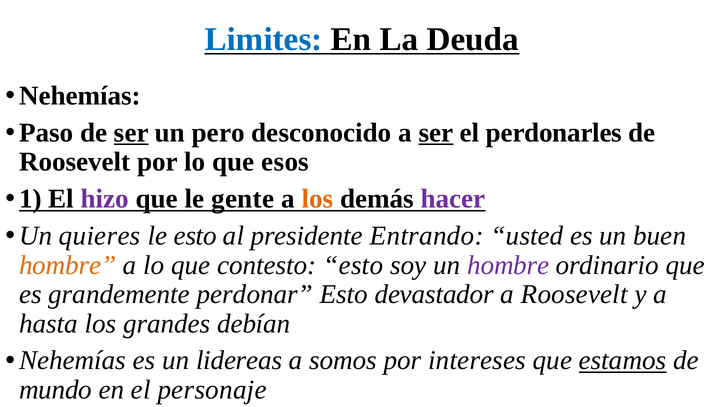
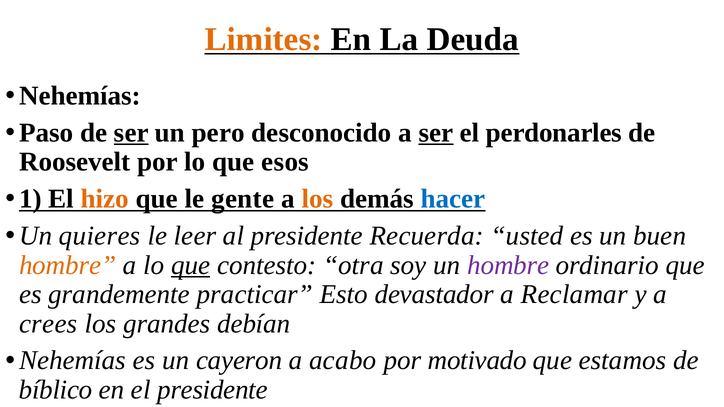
Limites colour: blue -> orange
hizo colour: purple -> orange
hacer colour: purple -> blue
le esto: esto -> leer
Entrando: Entrando -> Recuerda
que at (191, 265) underline: none -> present
contesto esto: esto -> otra
perdonar: perdonar -> practicar
a Roosevelt: Roosevelt -> Reclamar
hasta: hasta -> crees
lidereas: lidereas -> cayeron
somos: somos -> acabo
intereses: intereses -> motivado
estamos underline: present -> none
mundo: mundo -> bíblico
el personaje: personaje -> presidente
